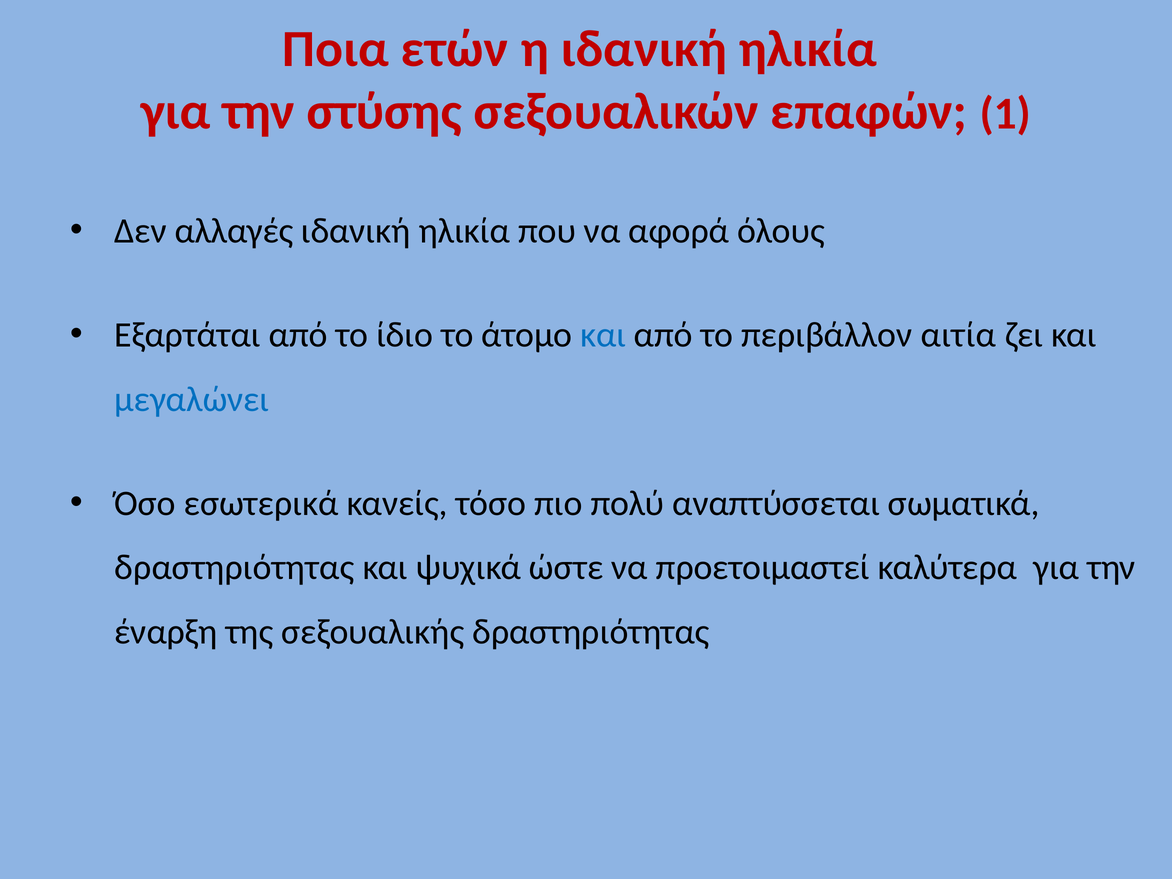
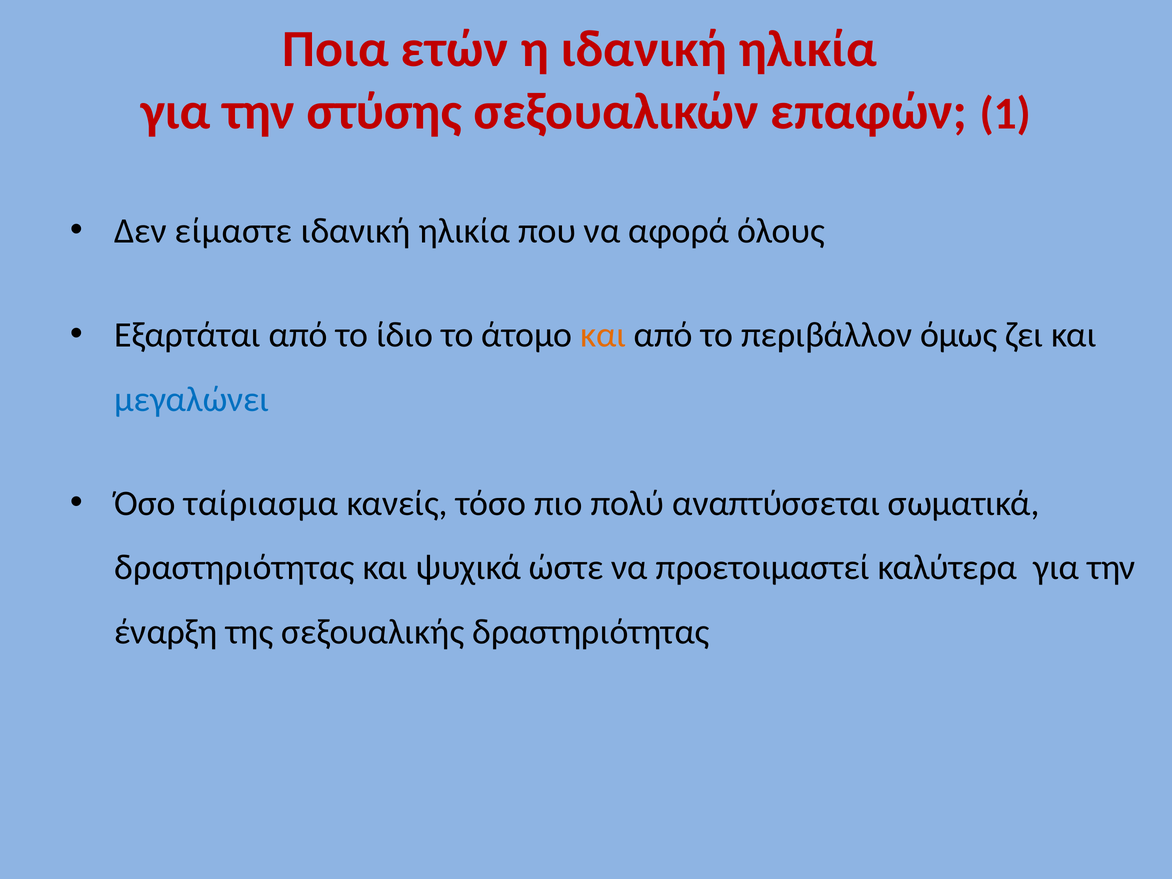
αλλαγές: αλλαγές -> είμαστε
και at (603, 335) colour: blue -> orange
αιτία: αιτία -> όμως
εσωτερικά: εσωτερικά -> ταίριασμα
